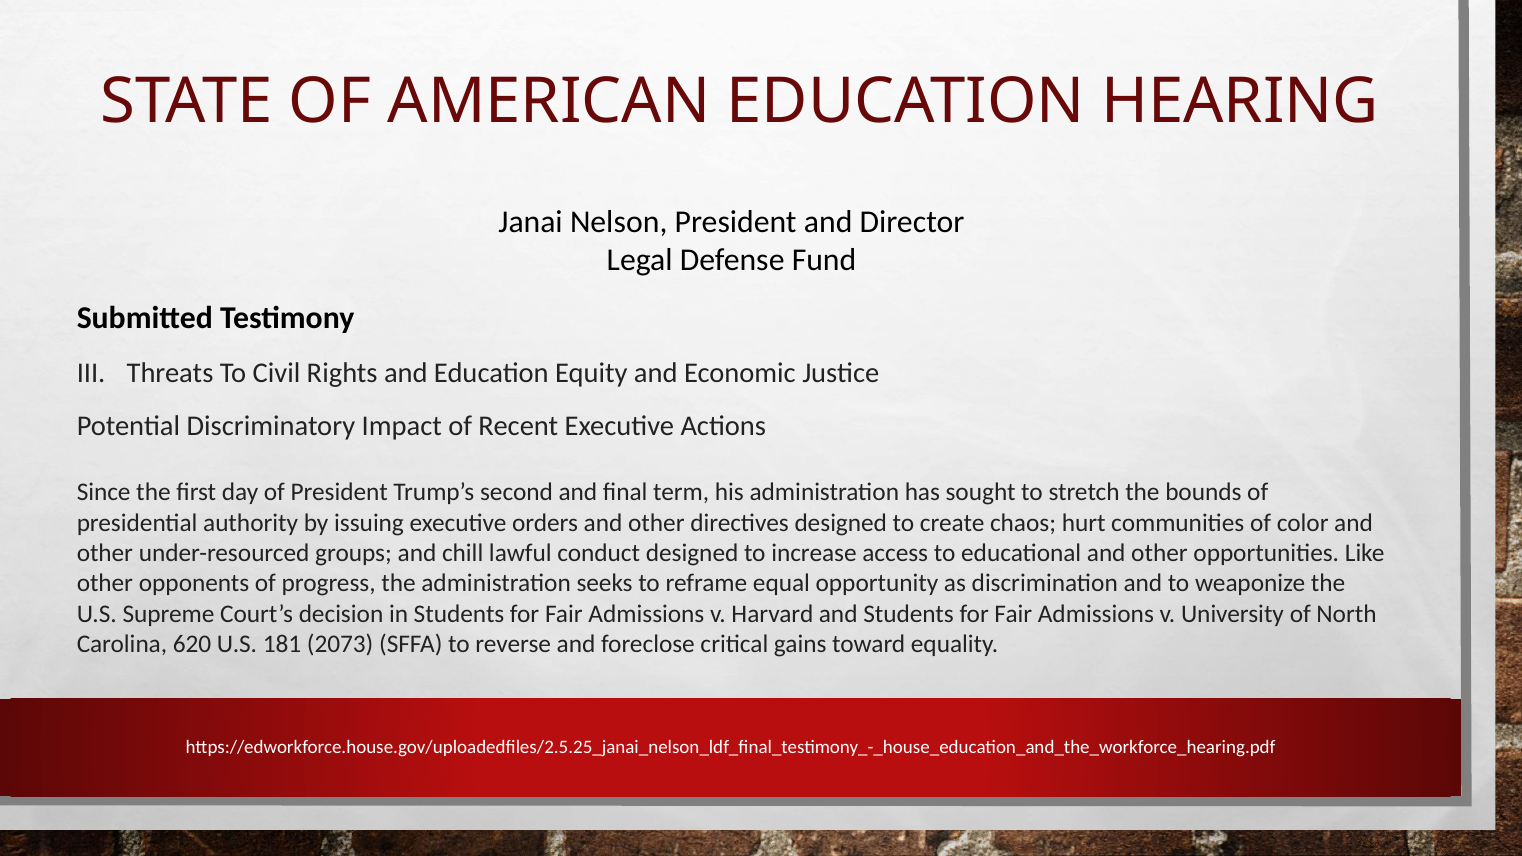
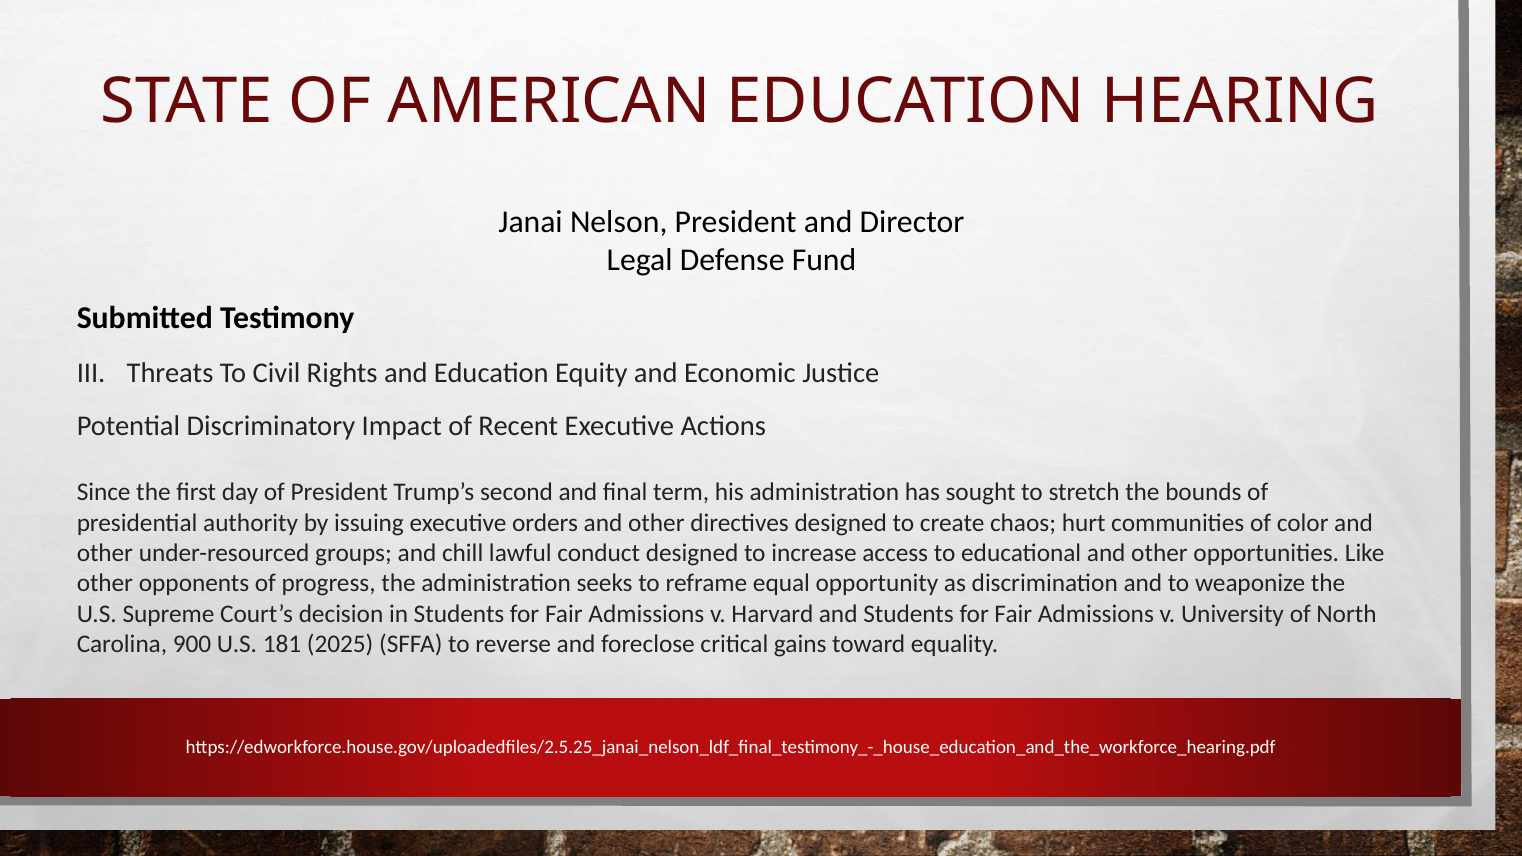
620: 620 -> 900
2073: 2073 -> 2025
